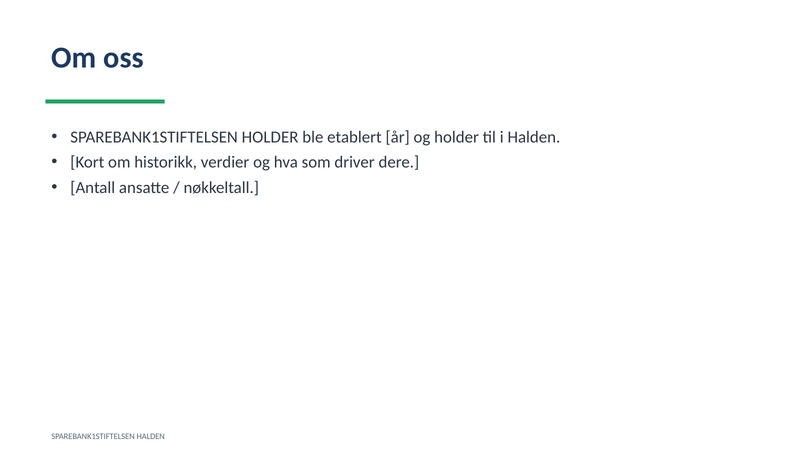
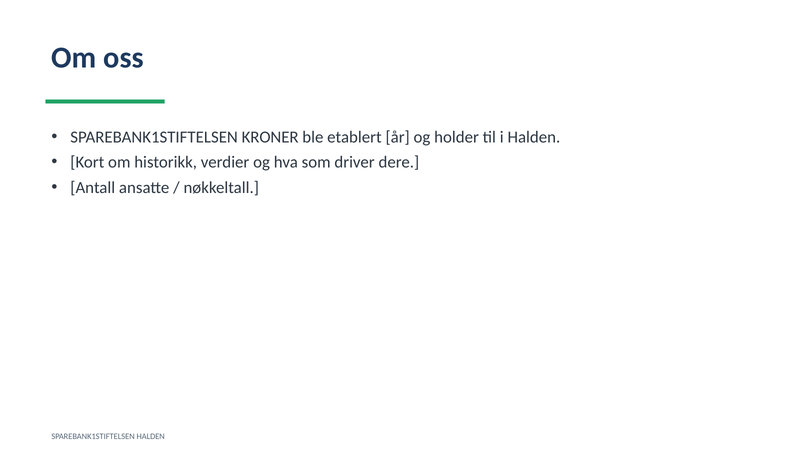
SPAREBANK1STIFTELSEN HOLDER: HOLDER -> KRONER
